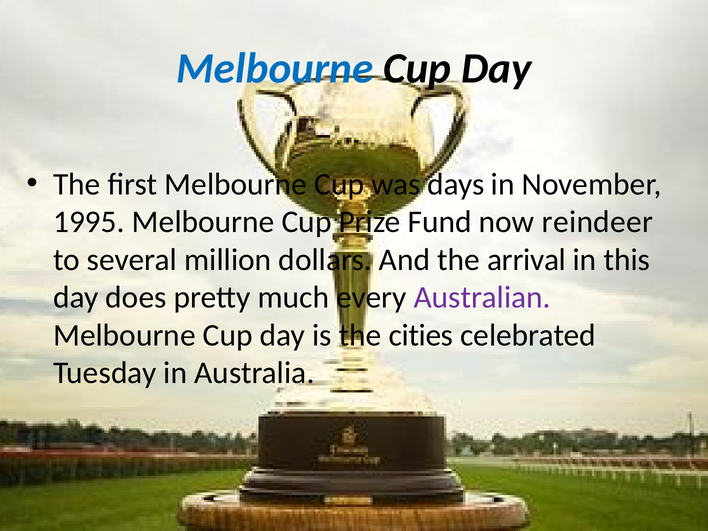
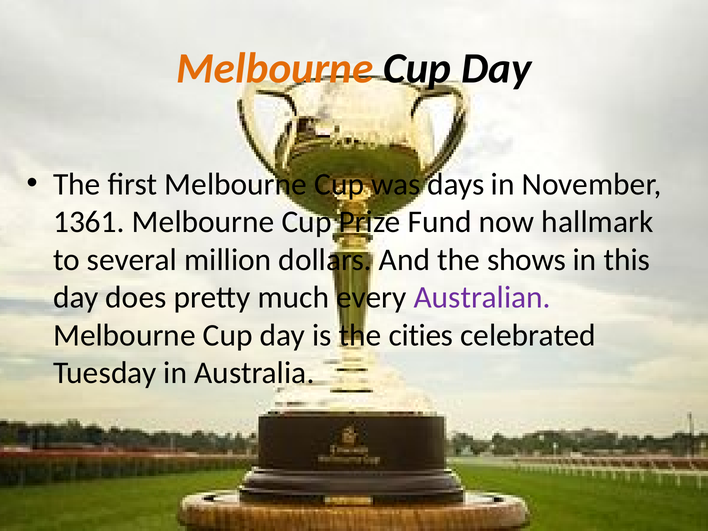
Melbourne at (275, 69) colour: blue -> orange
1995: 1995 -> 1361
reindeer: reindeer -> hallmark
arrival: arrival -> shows
